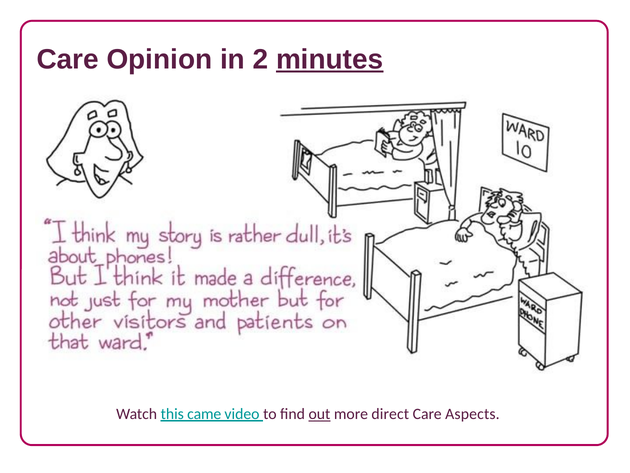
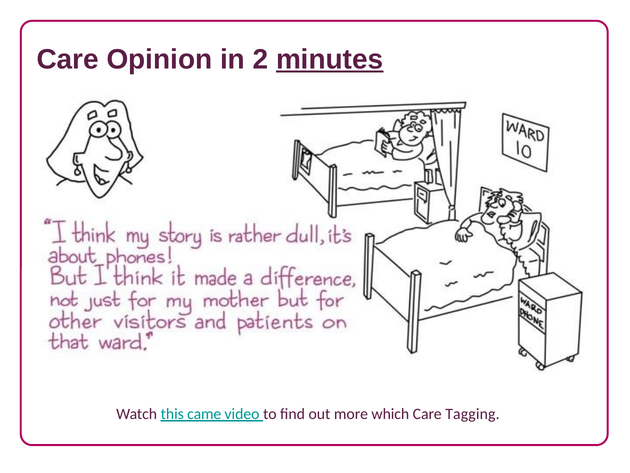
out underline: present -> none
direct: direct -> which
Aspects: Aspects -> Tagging
